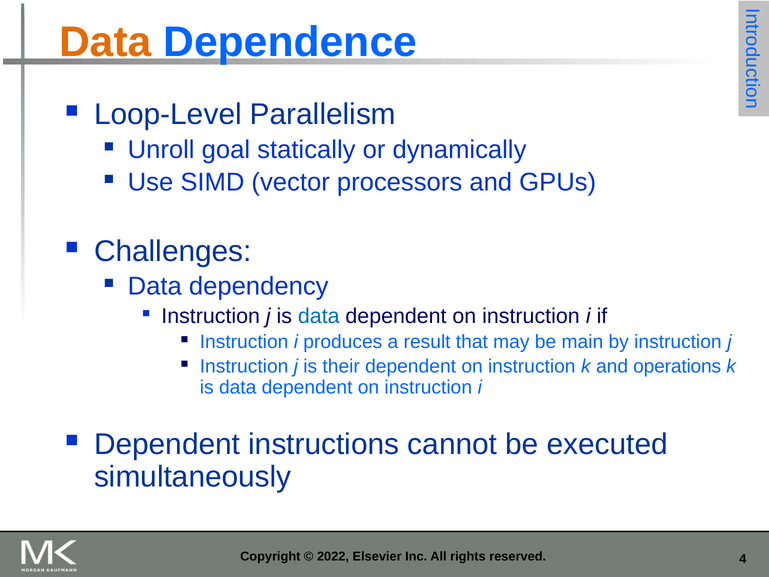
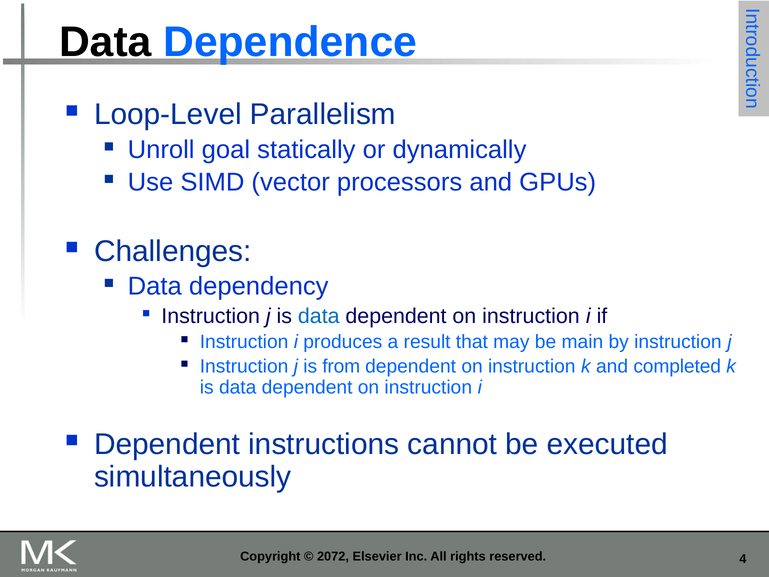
Data at (105, 42) colour: orange -> black
their: their -> from
operations: operations -> completed
2022: 2022 -> 2072
